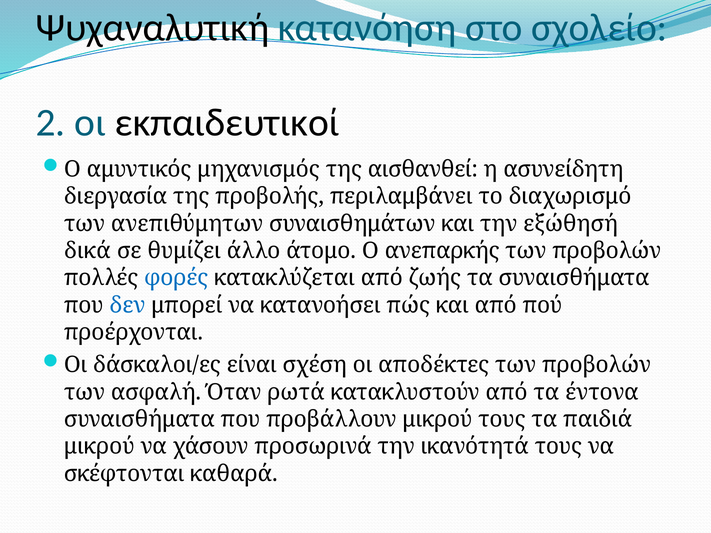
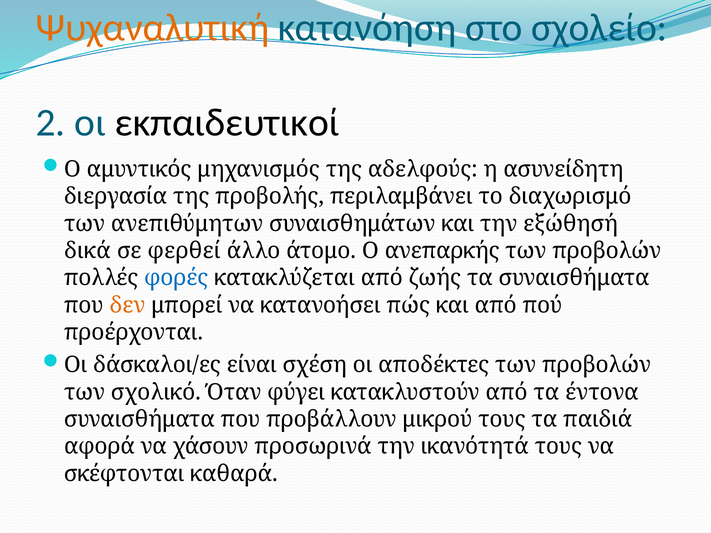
Ψυχαναλυτική colour: black -> orange
αισθανθεί: αισθανθεί -> αδελφούς
θυμίζει: θυμίζει -> φερθεί
δεν colour: blue -> orange
ασφαλή: ασφαλή -> σχολικό
ρωτά: ρωτά -> φύγει
μικρού at (99, 447): μικρού -> αφορά
